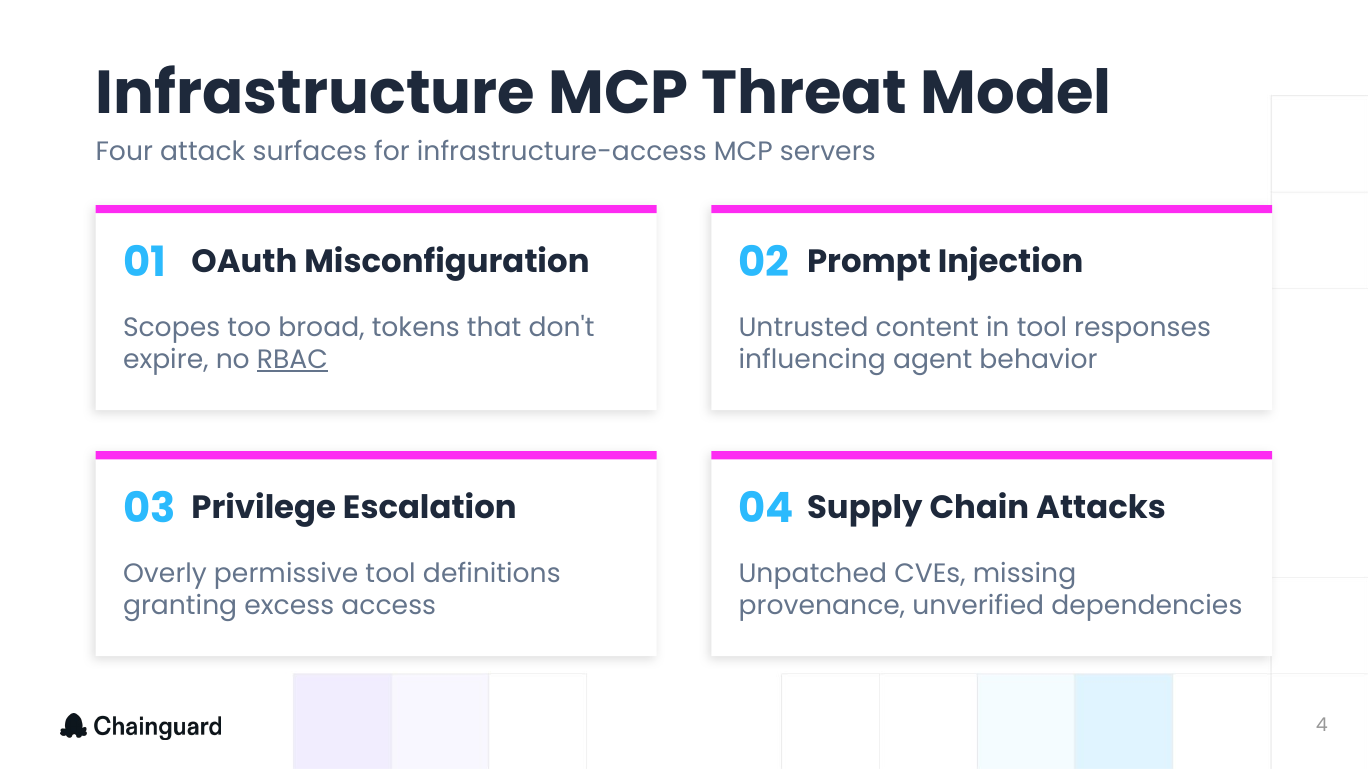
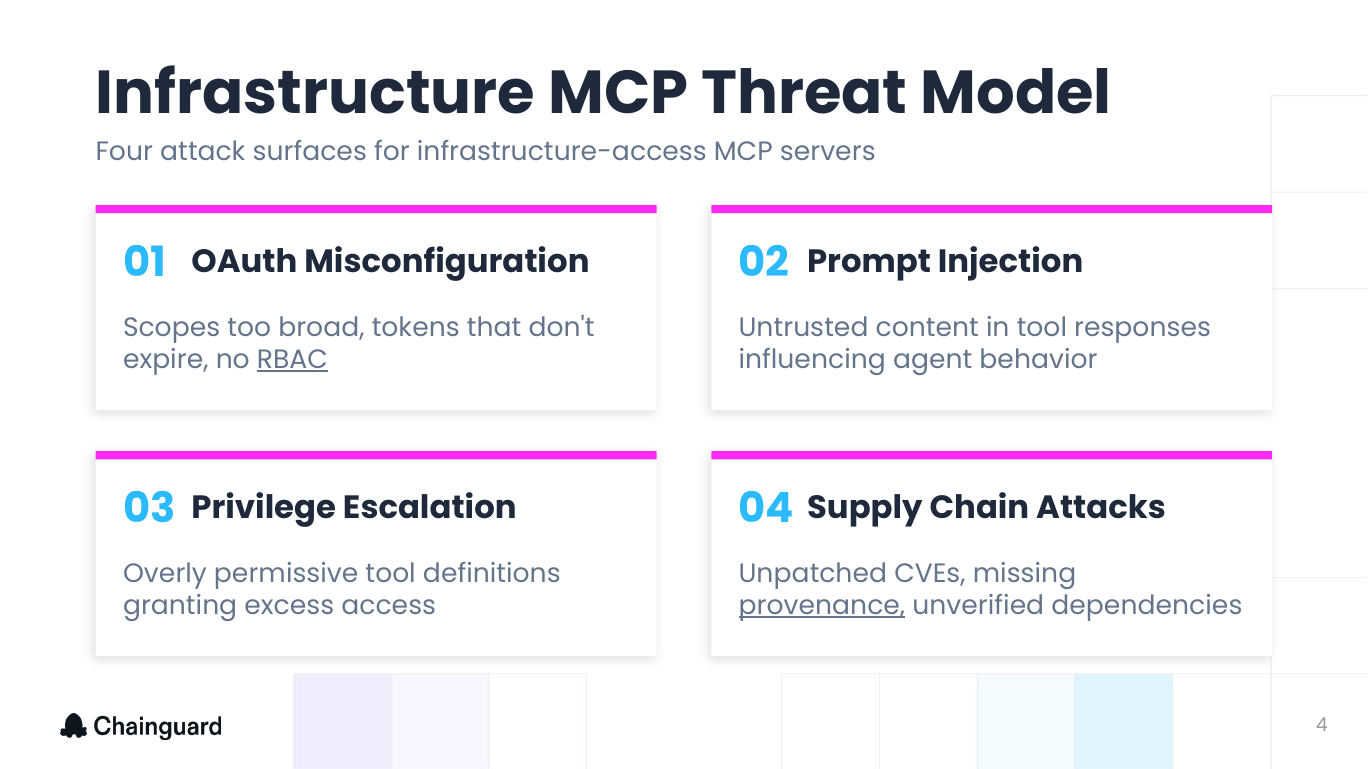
provenance underline: none -> present
